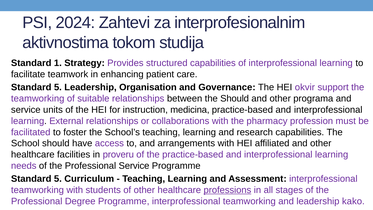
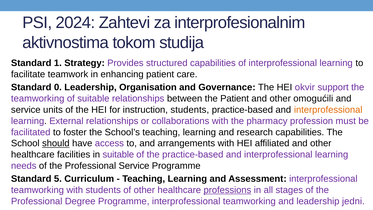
5 at (58, 87): 5 -> 0
the Should: Should -> Patient
programa: programa -> omogućili
instruction medicina: medicina -> students
interprofessional at (328, 110) colour: black -> orange
should at (56, 143) underline: none -> present
in proveru: proveru -> suitable
kako: kako -> jedni
